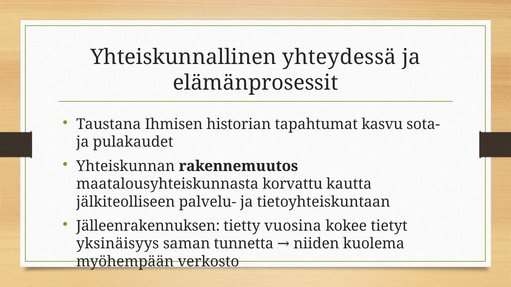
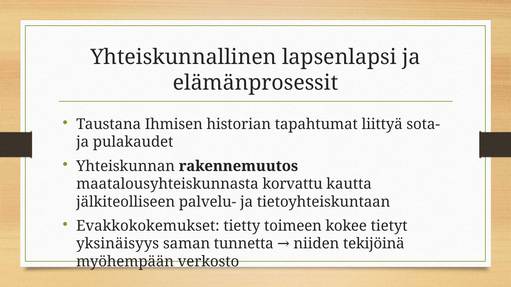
yhteydessä: yhteydessä -> lapsenlapsi
kasvu: kasvu -> liittyä
Jälleenrakennuksen: Jälleenrakennuksen -> Evakkokokemukset
vuosina: vuosina -> toimeen
kuolema: kuolema -> tekijöinä
